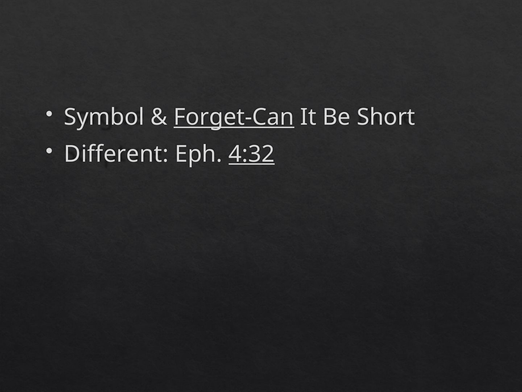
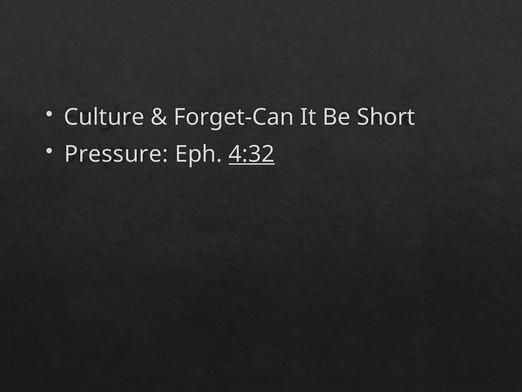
Symbol: Symbol -> Culture
Forget-Can underline: present -> none
Different: Different -> Pressure
